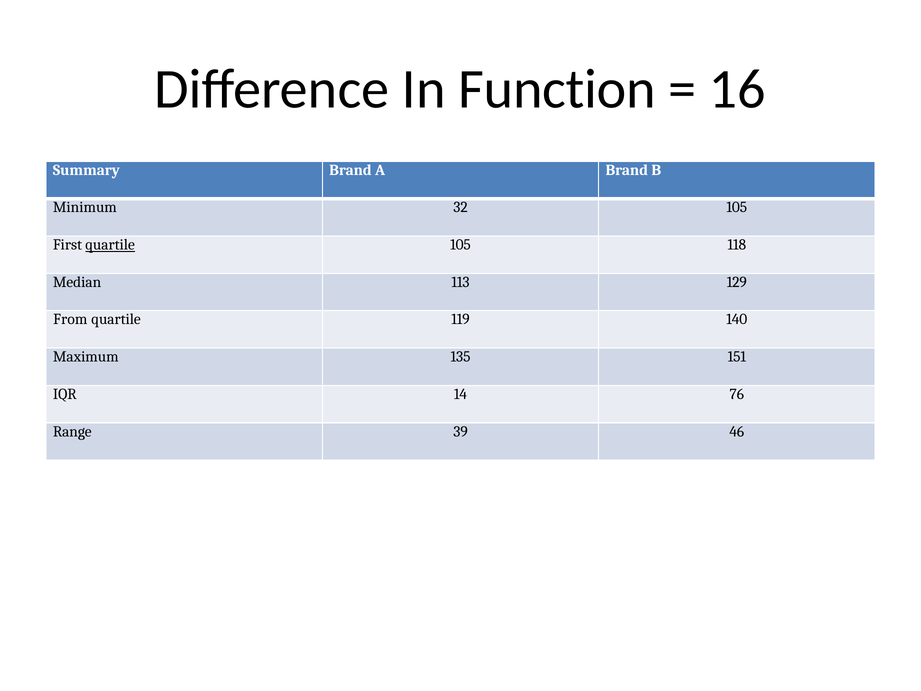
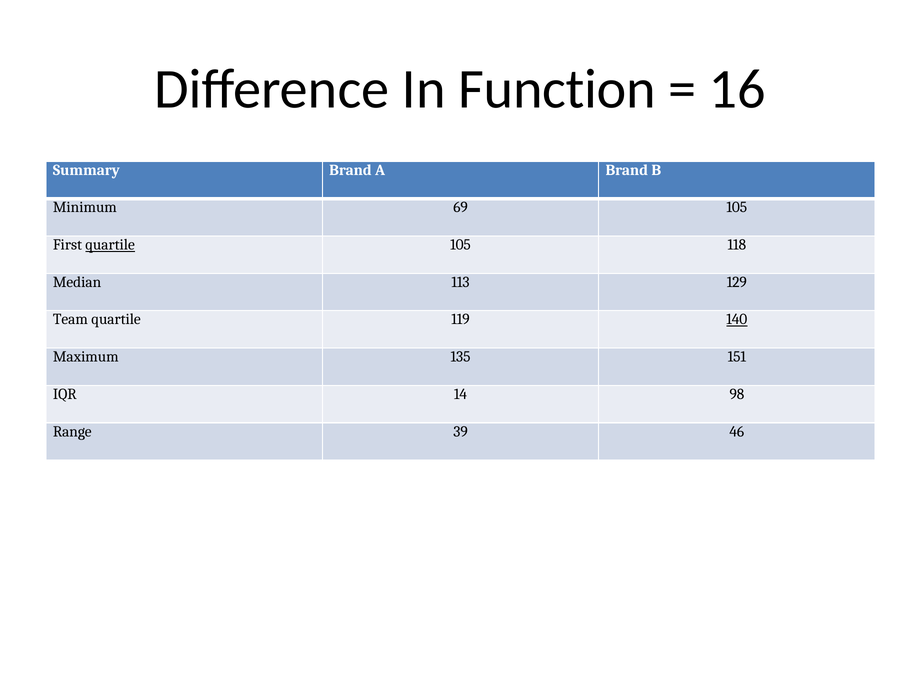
32: 32 -> 69
From: From -> Team
140 underline: none -> present
76: 76 -> 98
